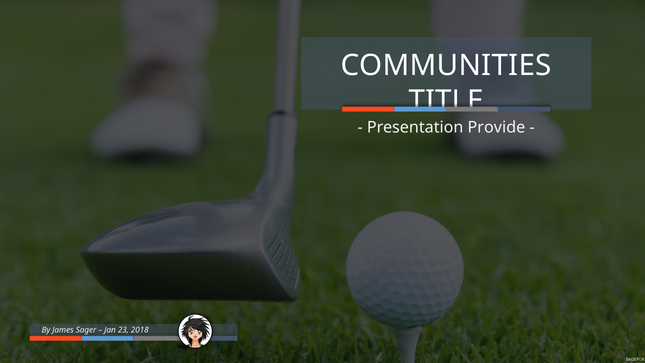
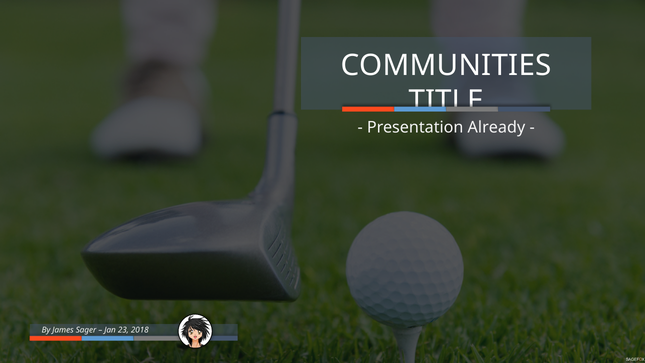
Provide: Provide -> Already
